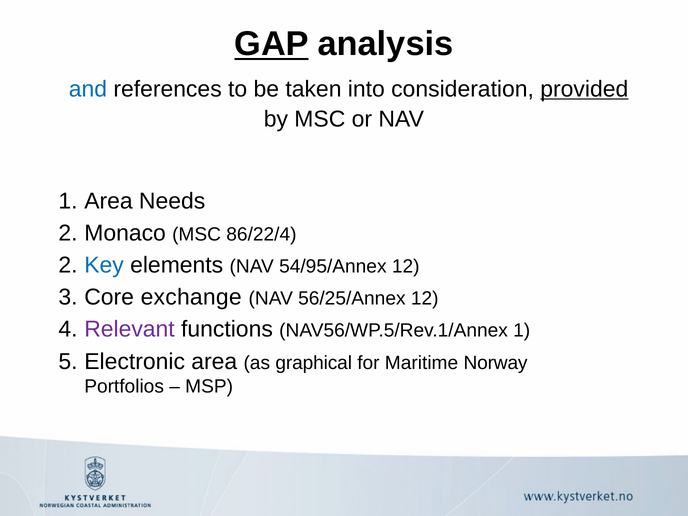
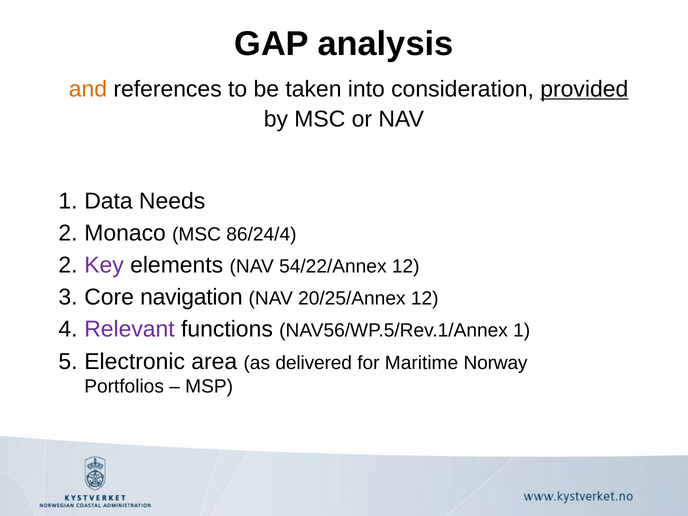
GAP underline: present -> none
and colour: blue -> orange
1 Area: Area -> Data
86/22/4: 86/22/4 -> 86/24/4
Key colour: blue -> purple
54/95/Annex: 54/95/Annex -> 54/22/Annex
exchange: exchange -> navigation
56/25/Annex: 56/25/Annex -> 20/25/Annex
graphical: graphical -> delivered
